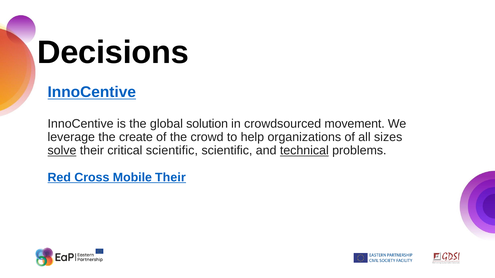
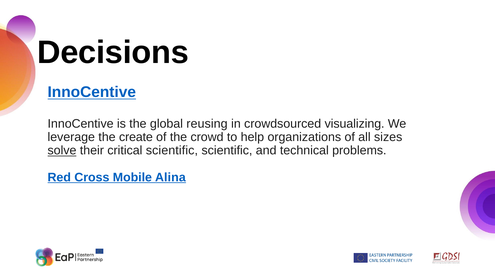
solution: solution -> reusing
movement: movement -> visualizing
technical underline: present -> none
Mobile Their: Their -> Alina
